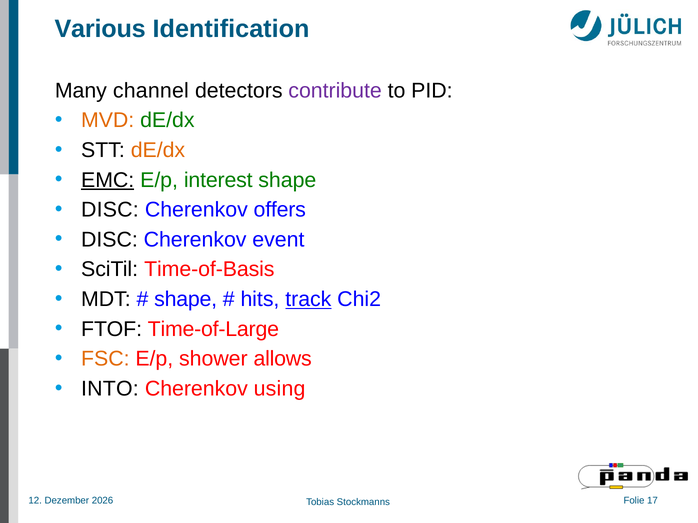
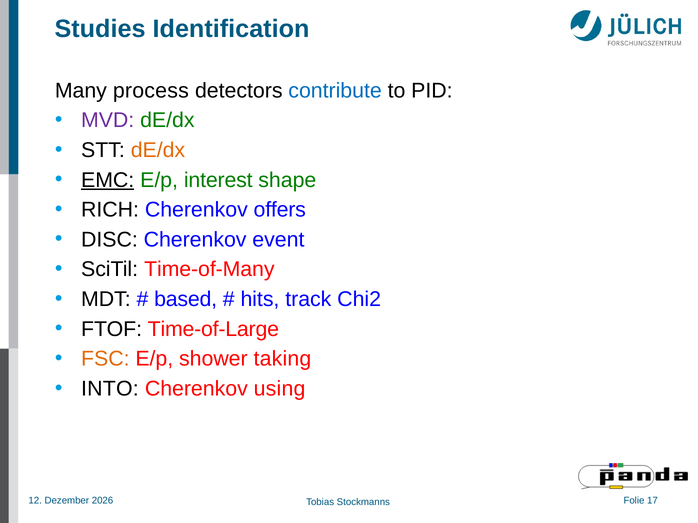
Various: Various -> Studies
channel: channel -> process
contribute colour: purple -> blue
MVD colour: orange -> purple
DISC at (110, 210): DISC -> RICH
Time-of-Basis: Time-of-Basis -> Time-of-Many
shape at (186, 300): shape -> based
track underline: present -> none
allows: allows -> taking
